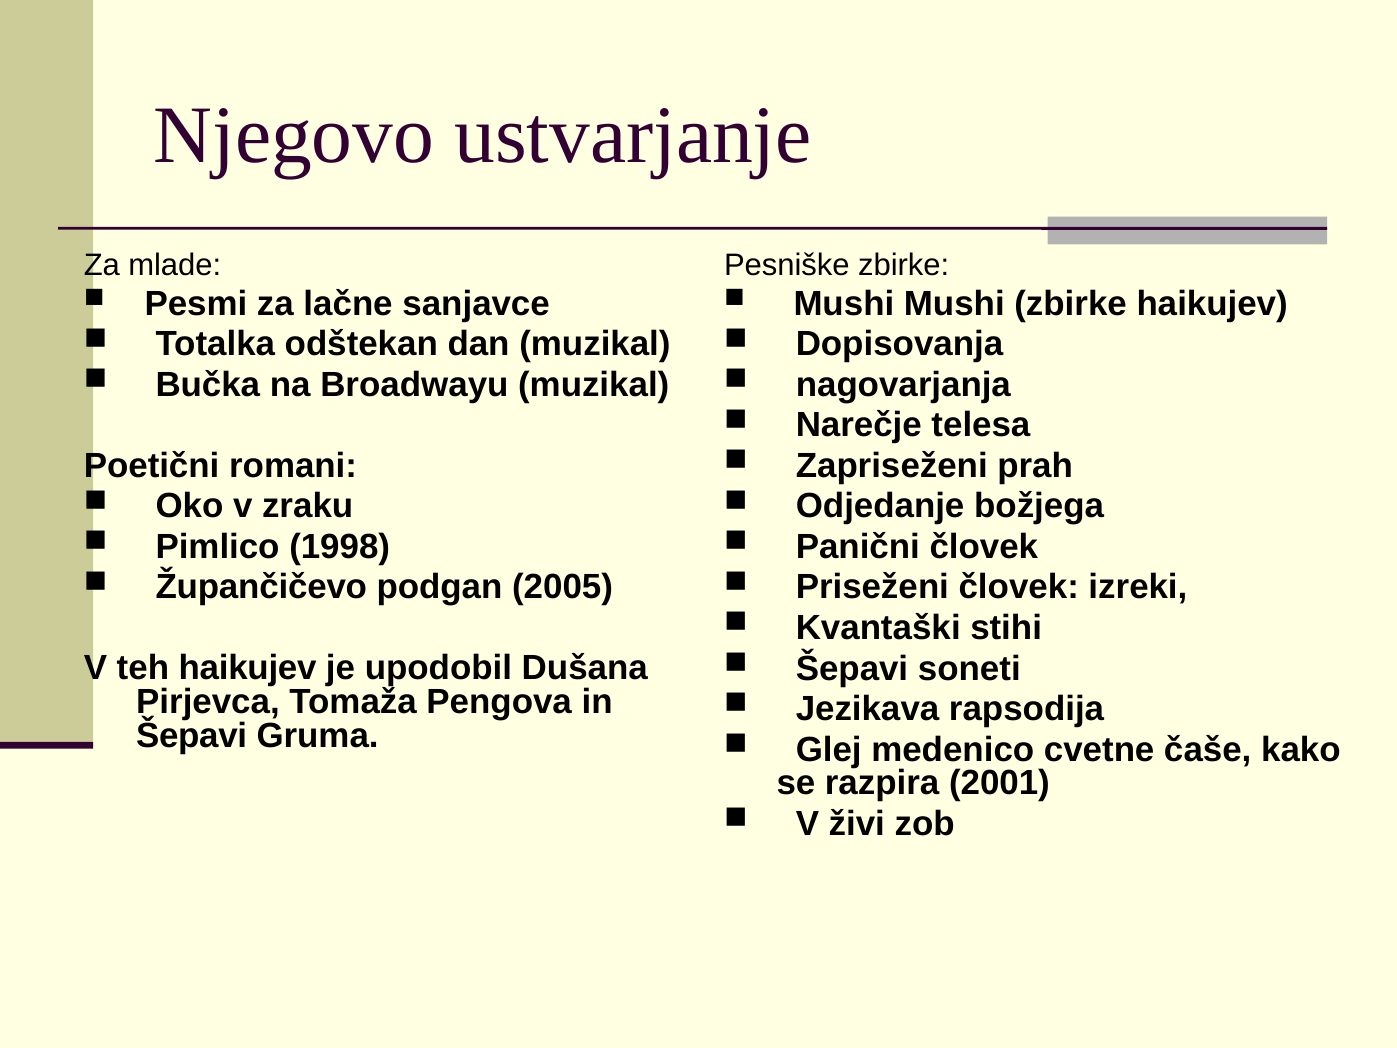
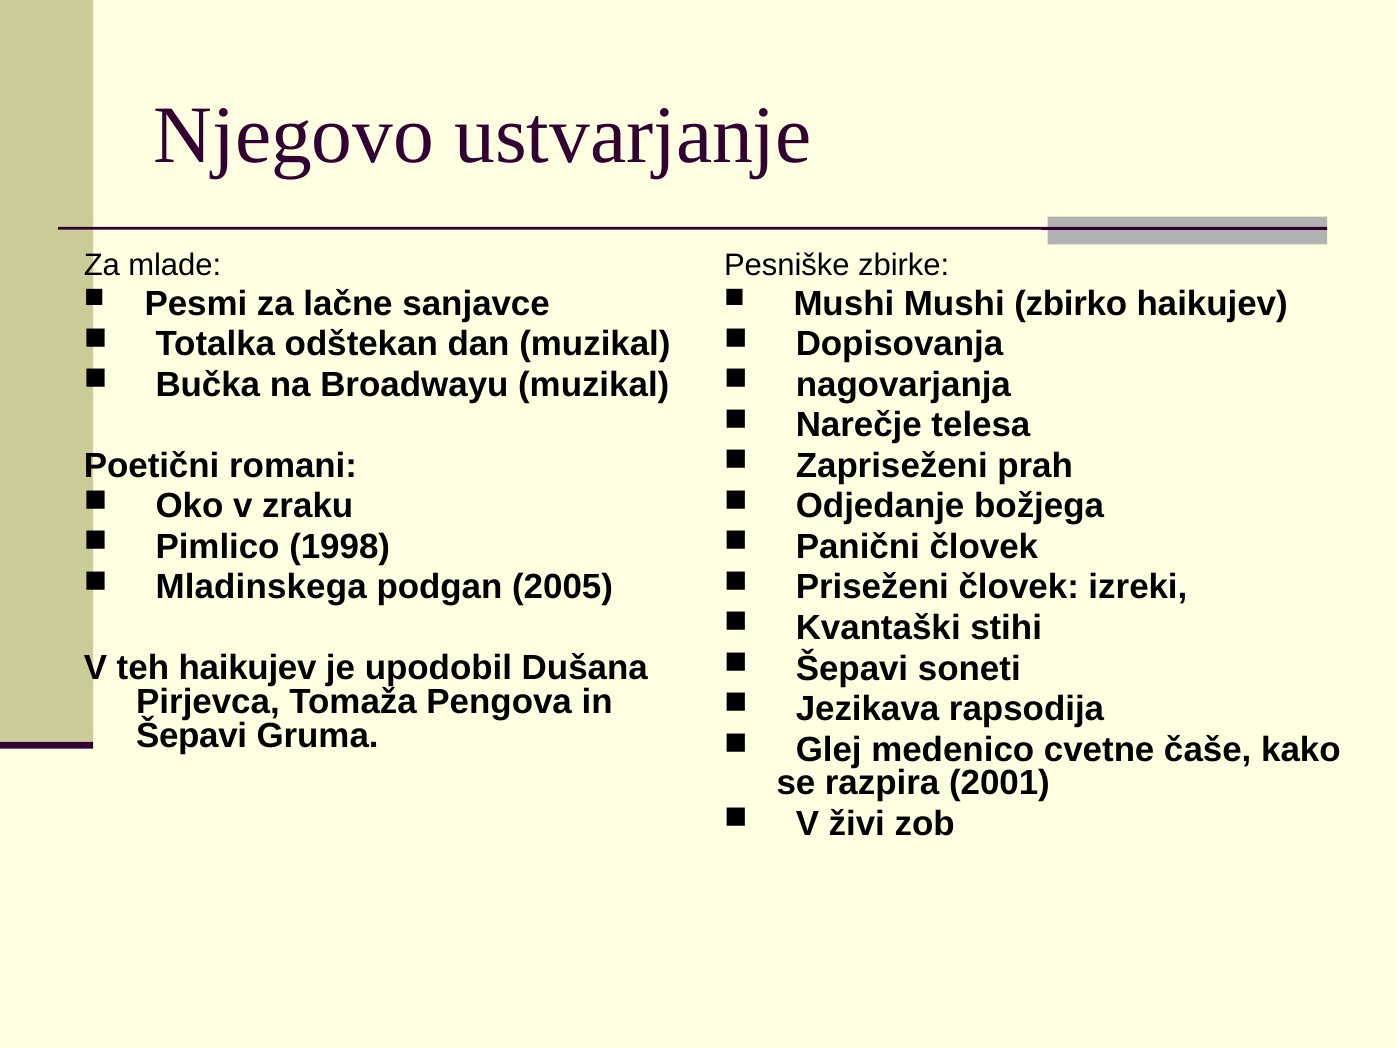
Mushi zbirke: zbirke -> zbirko
Župančičevo: Župančičevo -> Mladinskega
